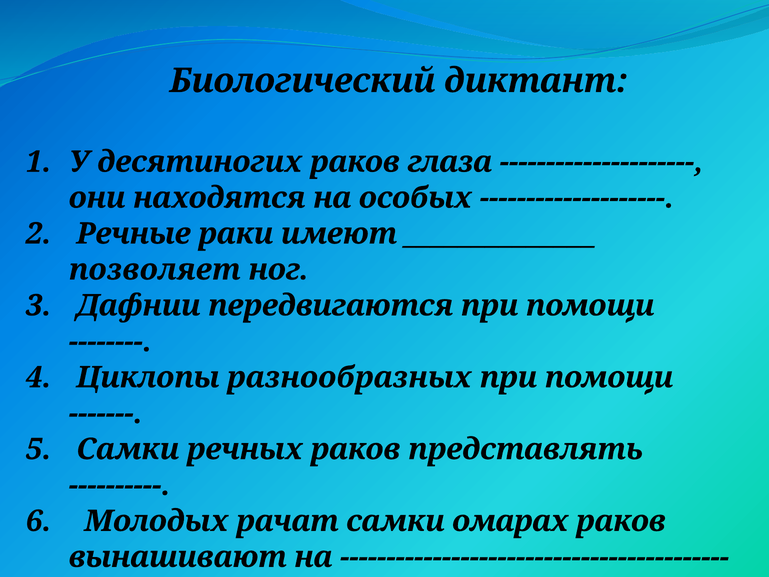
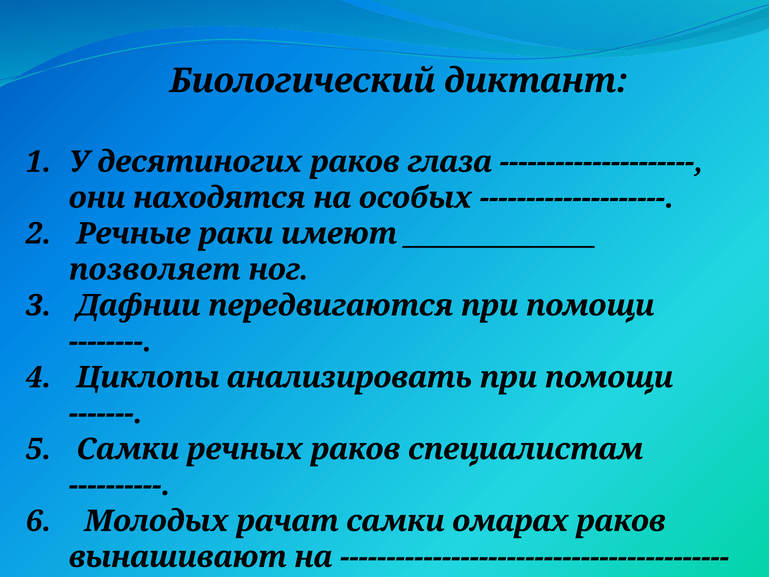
разнообразных: разнообразных -> анализировать
представлять: представлять -> специалистам
